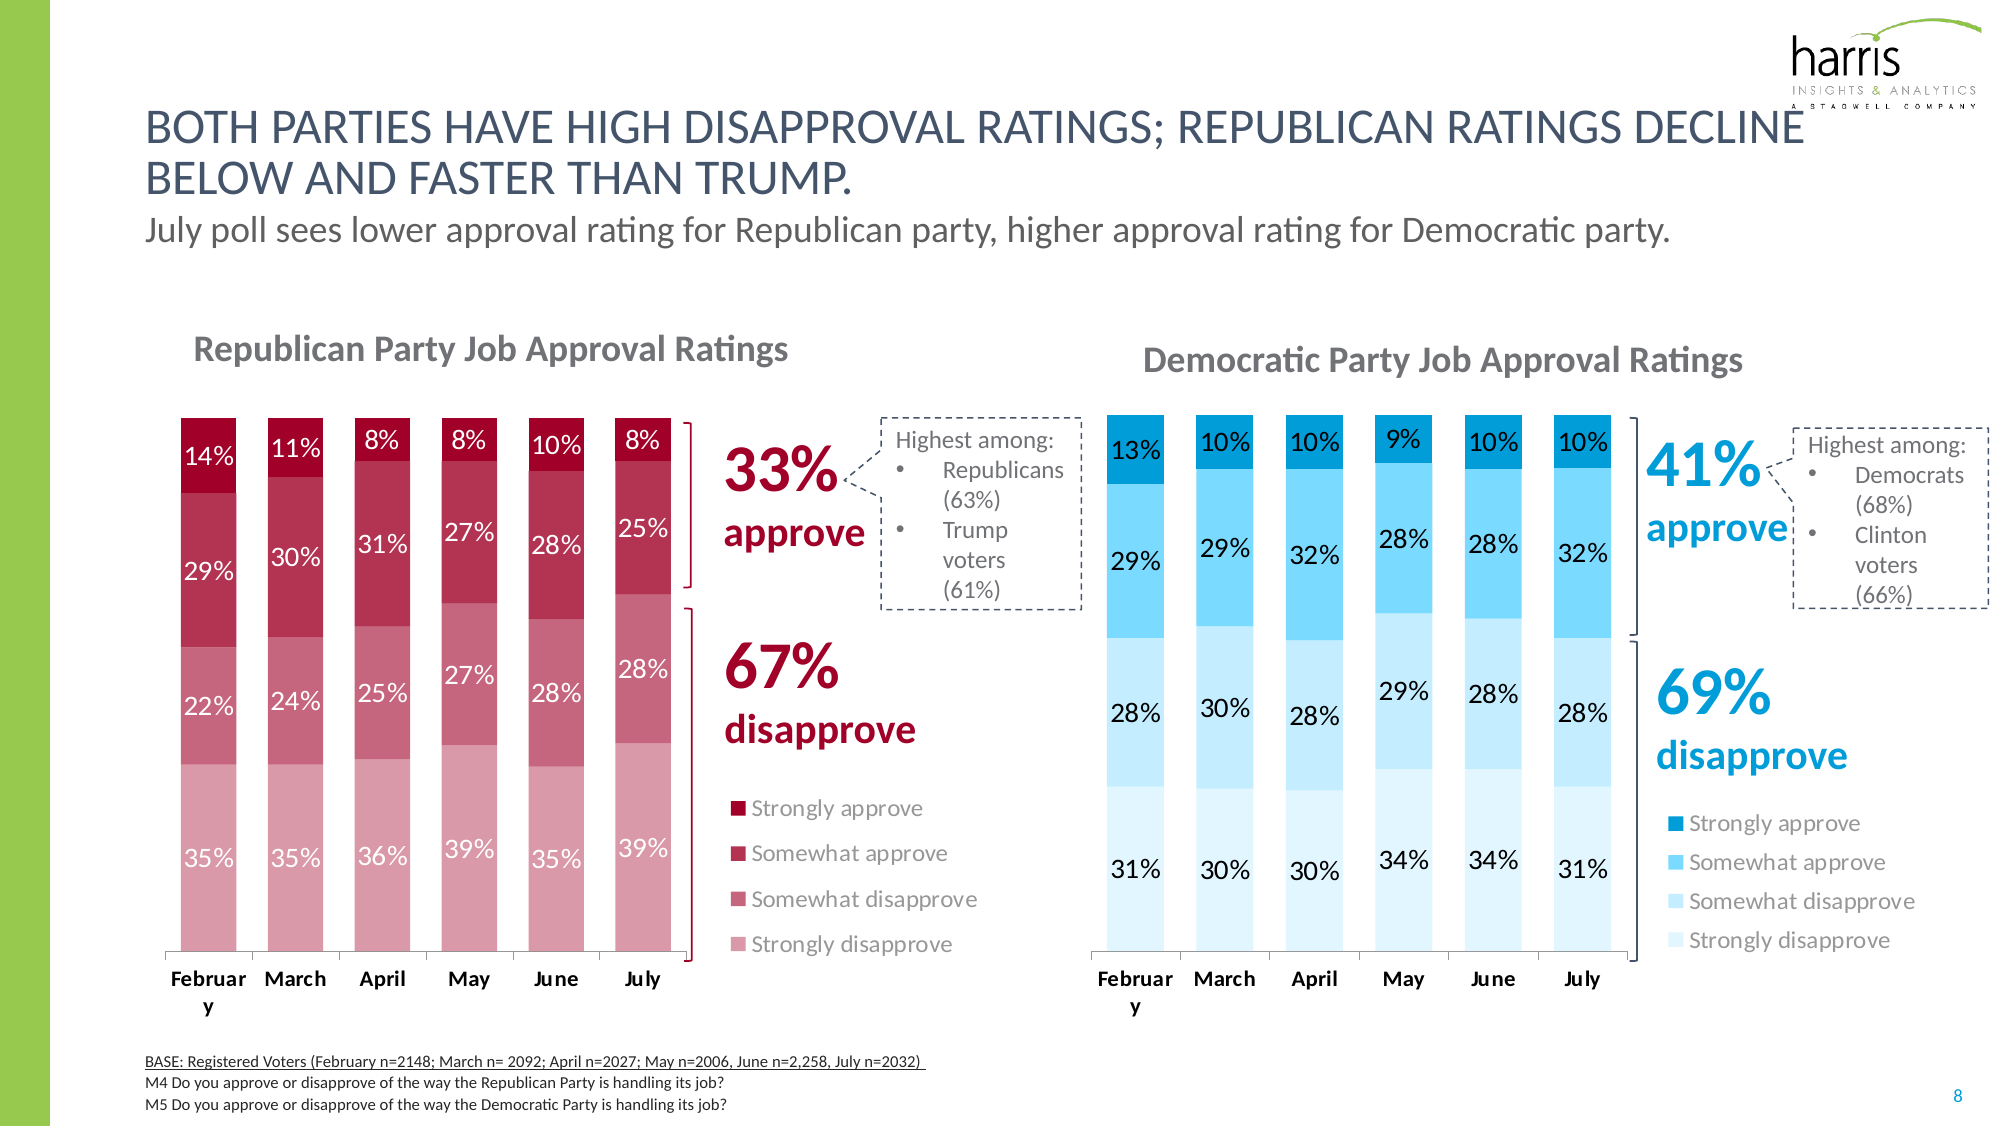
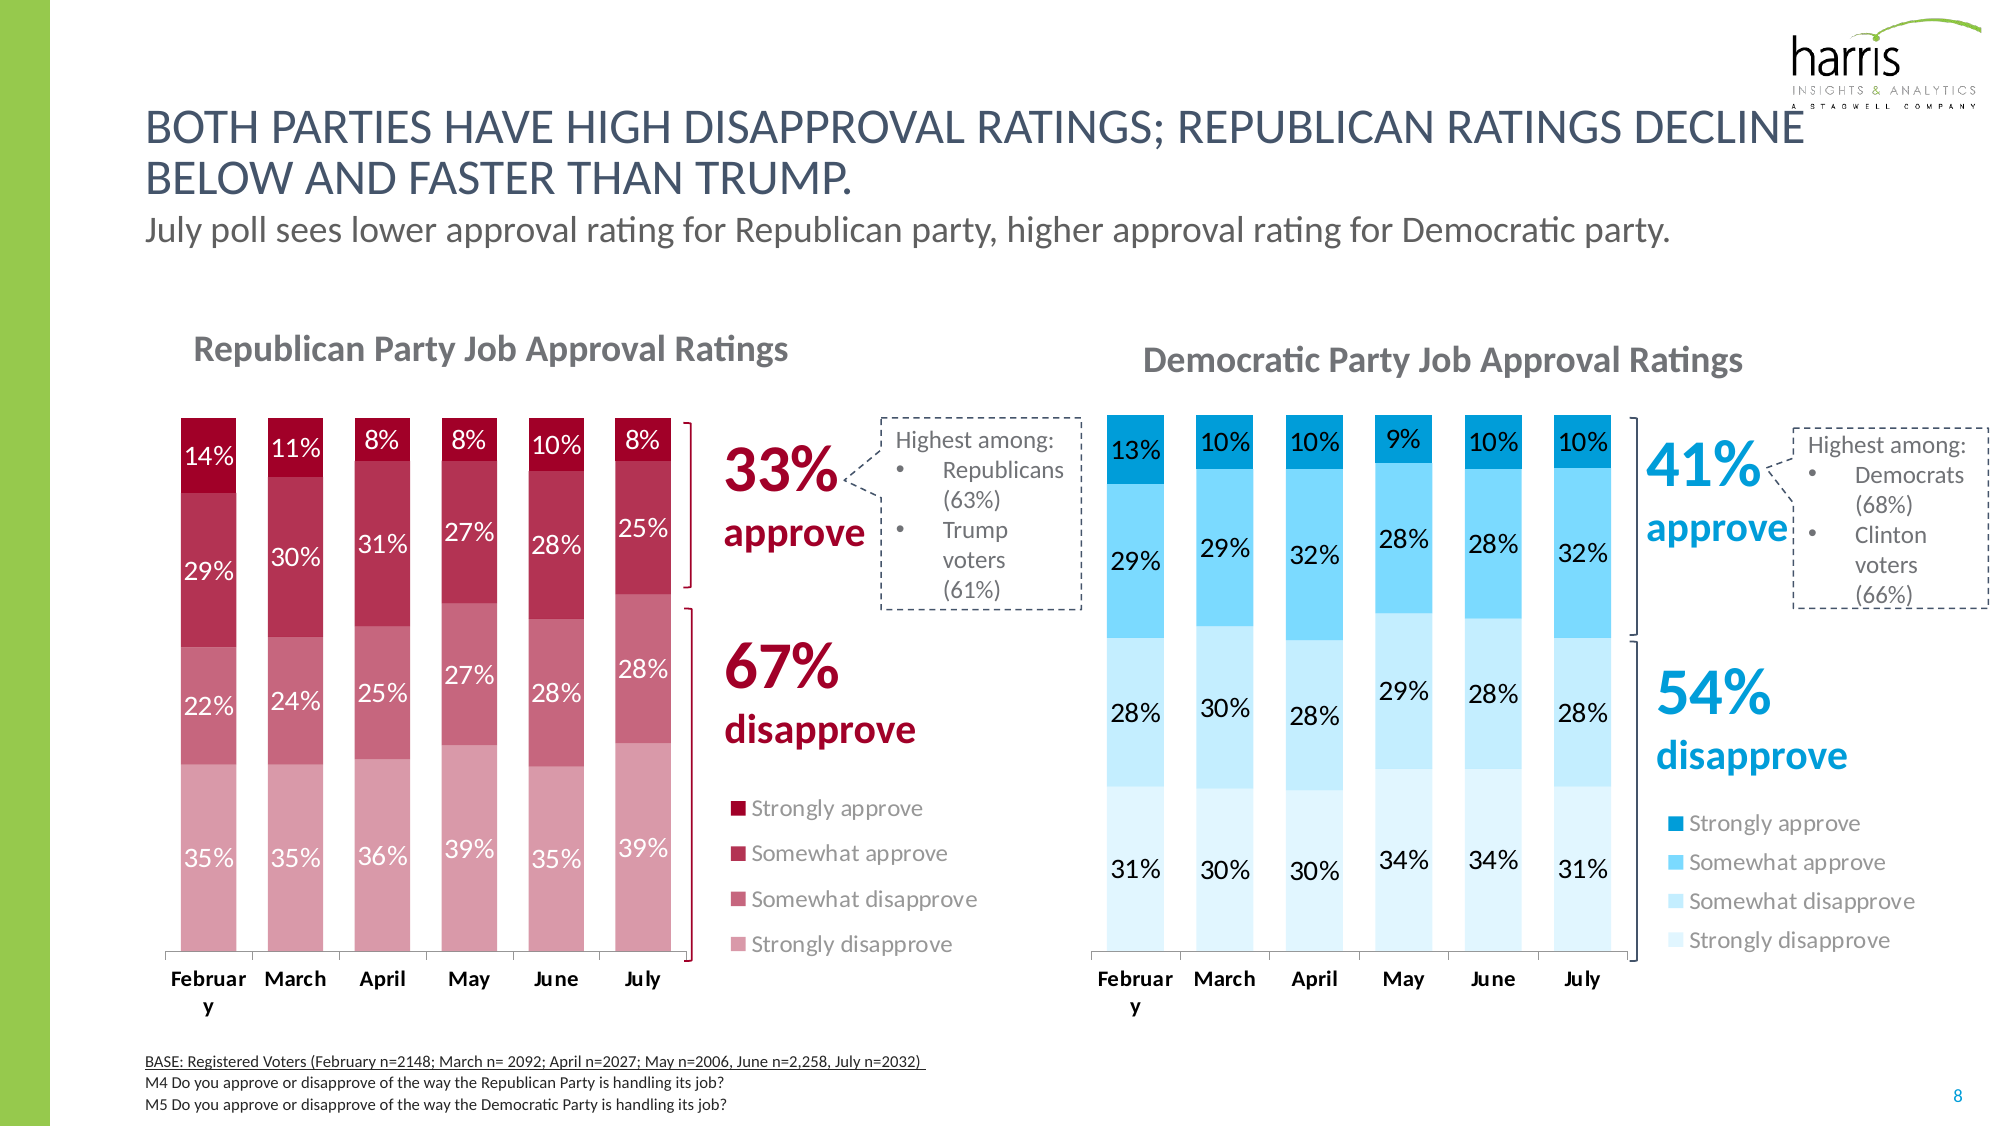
69%: 69% -> 54%
